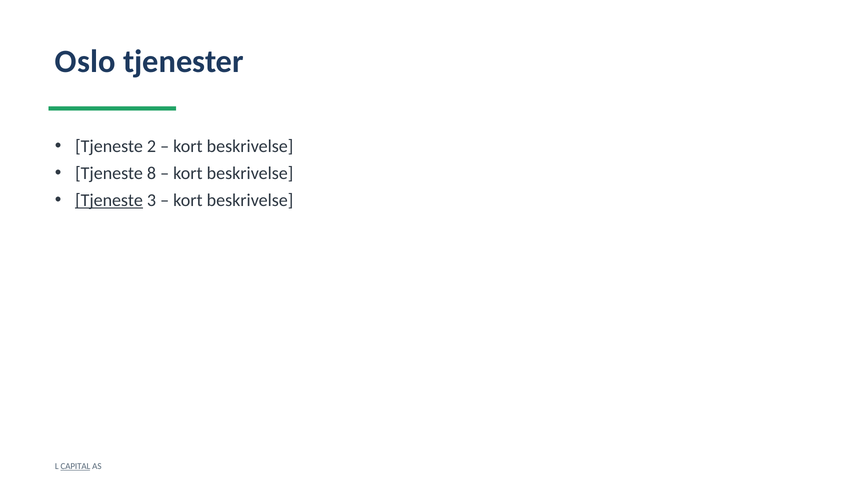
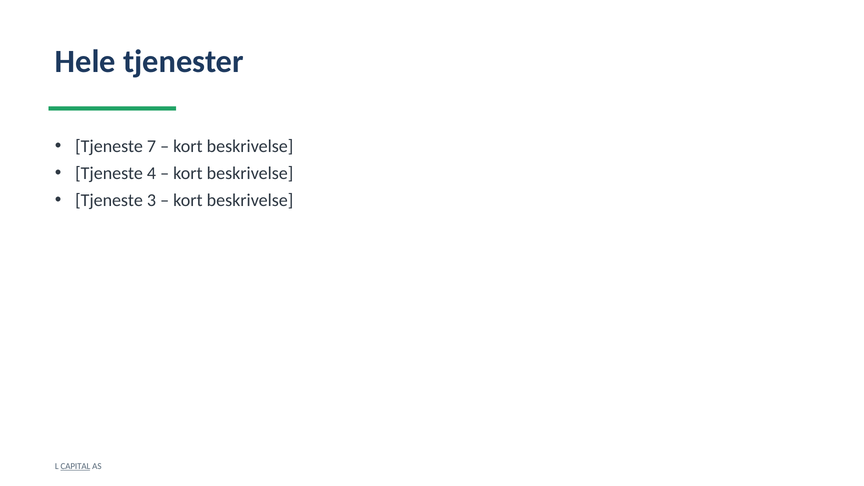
Oslo: Oslo -> Hele
2: 2 -> 7
8: 8 -> 4
Tjeneste at (109, 200) underline: present -> none
